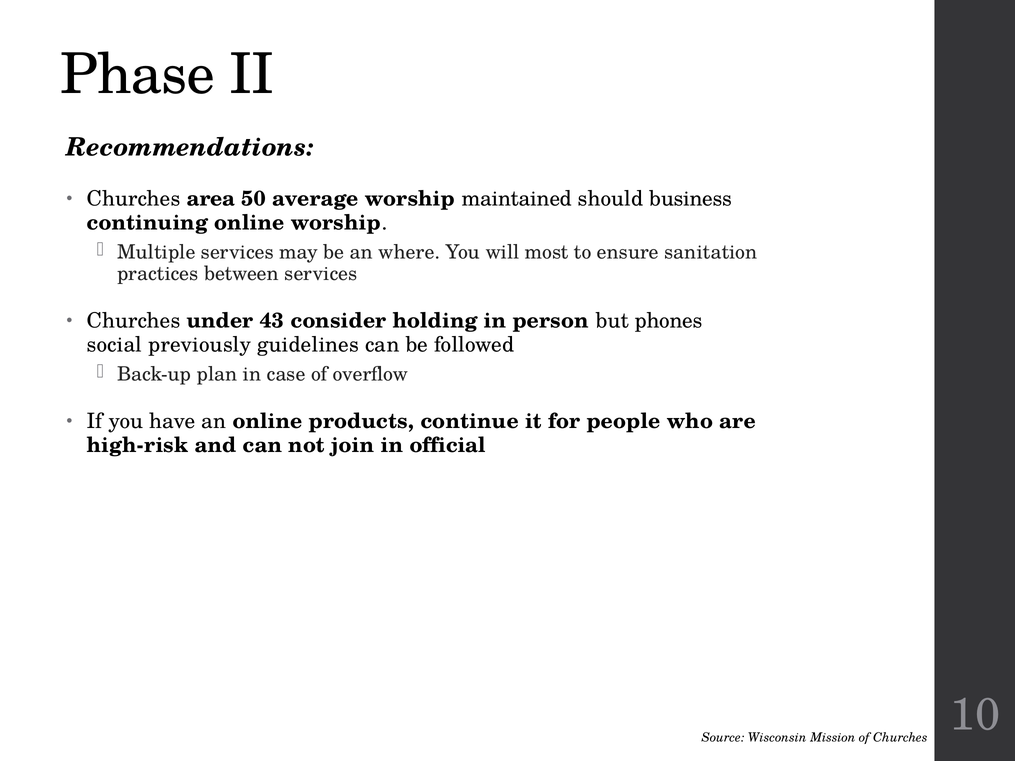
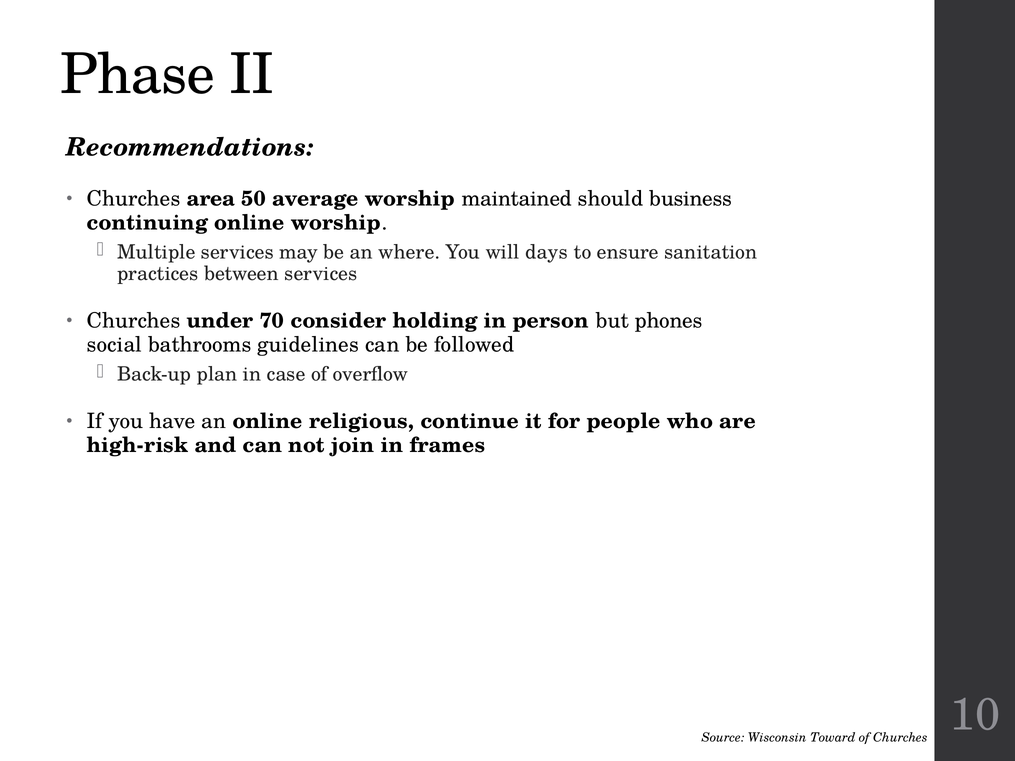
most: most -> days
43: 43 -> 70
previously: previously -> bathrooms
products: products -> religious
official: official -> frames
Mission: Mission -> Toward
